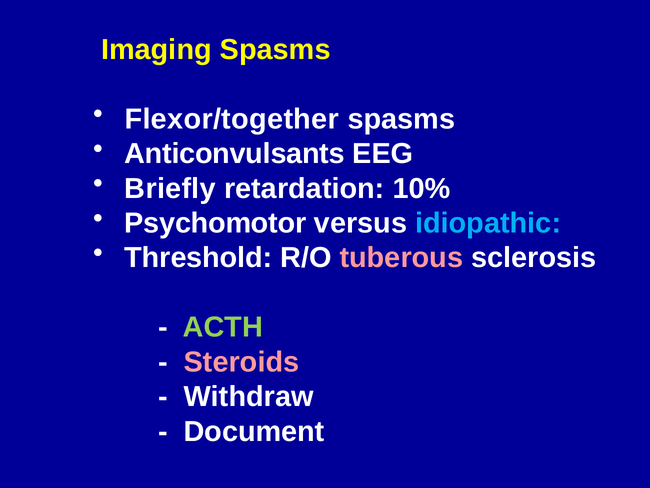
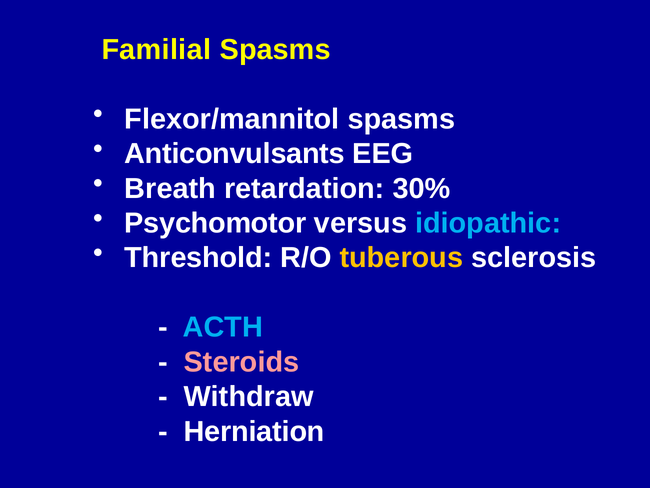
Imaging: Imaging -> Familial
Flexor/together: Flexor/together -> Flexor/mannitol
Briefly: Briefly -> Breath
10%: 10% -> 30%
tuberous colour: pink -> yellow
ACTH colour: light green -> light blue
Document: Document -> Herniation
